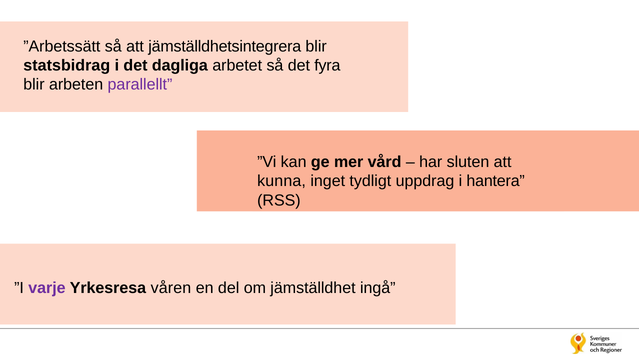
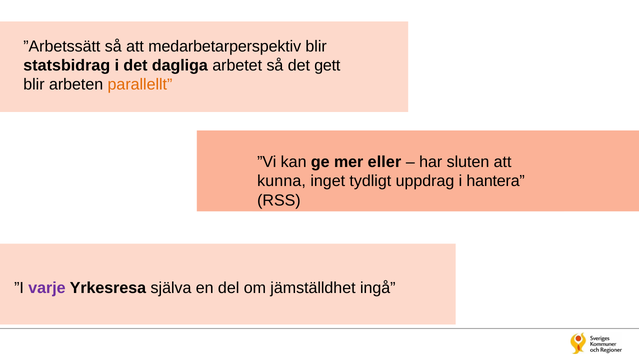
jämställdhetsintegrera: jämställdhetsintegrera -> medarbetarperspektiv
fyra: fyra -> gett
parallellt colour: purple -> orange
vård: vård -> eller
våren: våren -> själva
